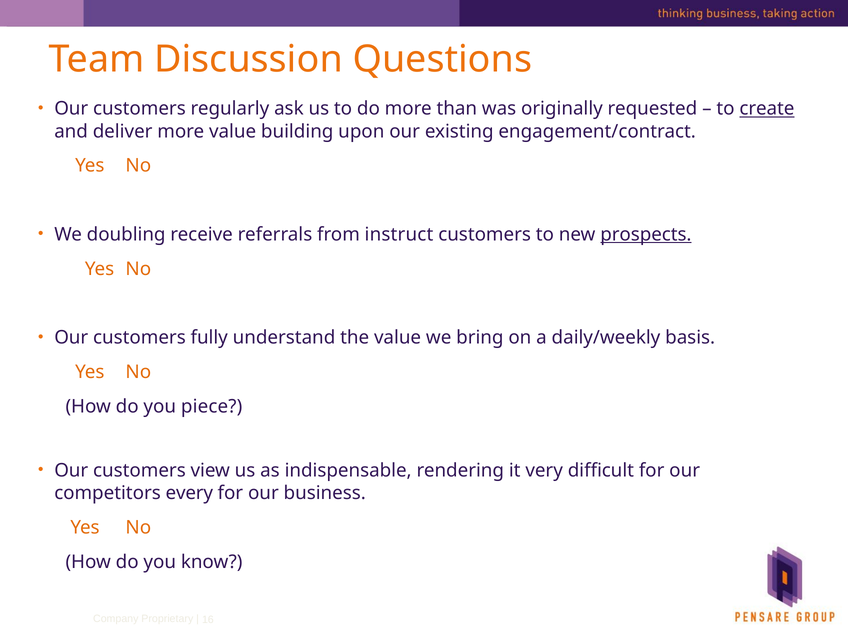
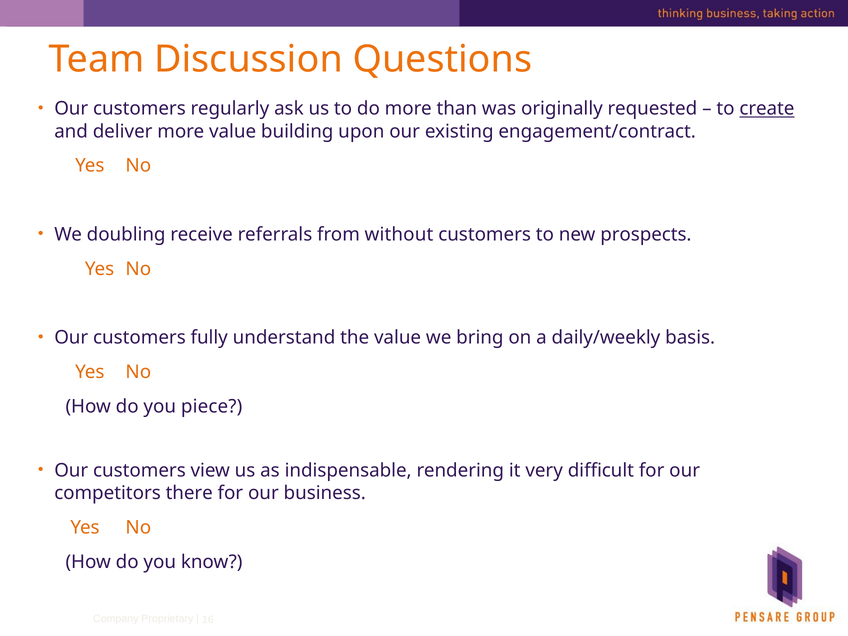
instruct: instruct -> without
prospects underline: present -> none
every: every -> there
